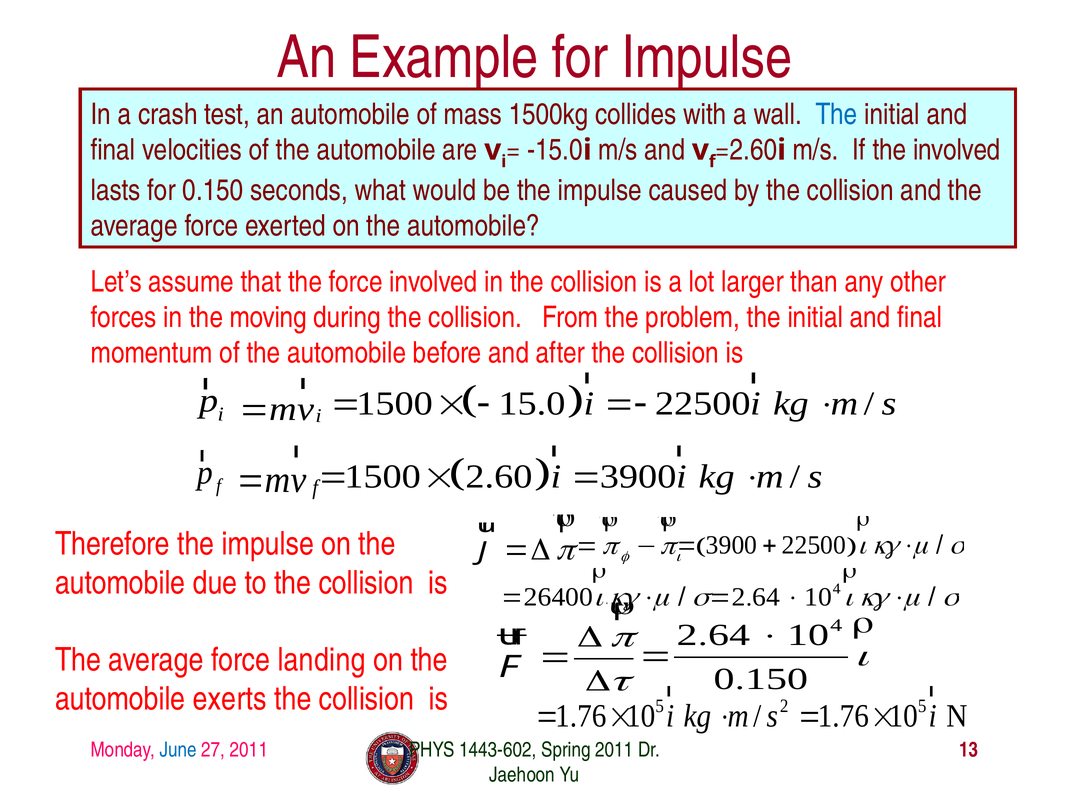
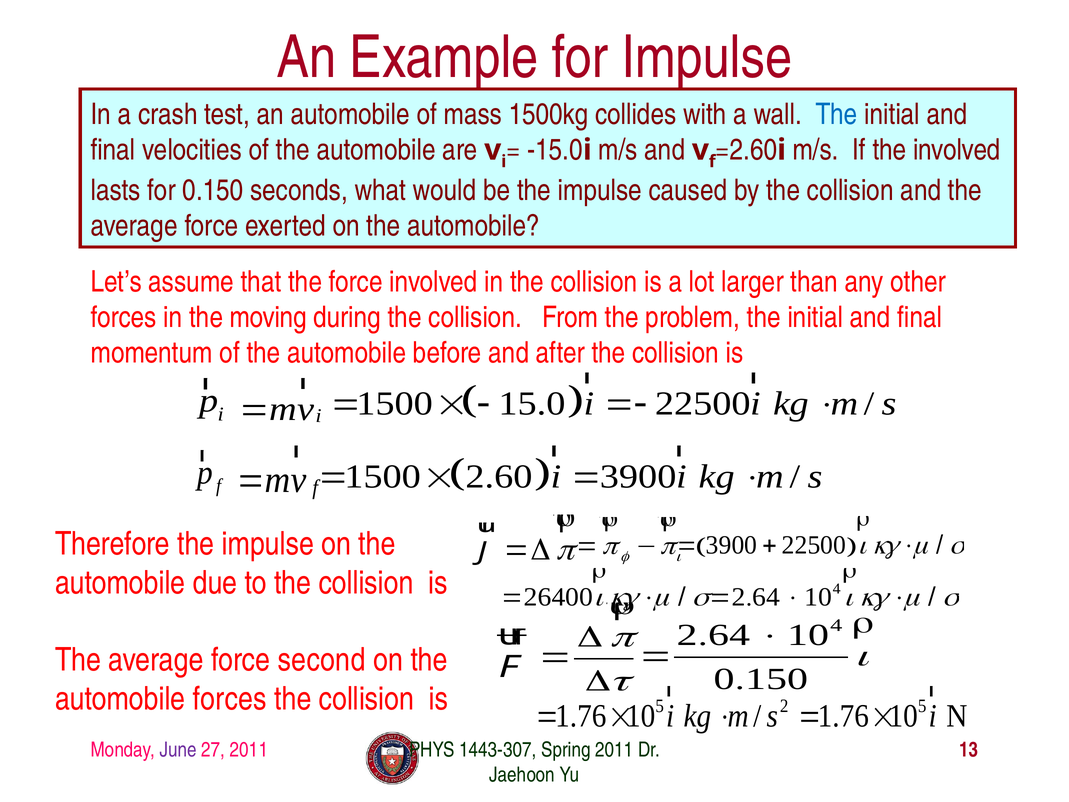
landing: landing -> second
automobile exerts: exerts -> forces
June colour: blue -> purple
1443-602: 1443-602 -> 1443-307
